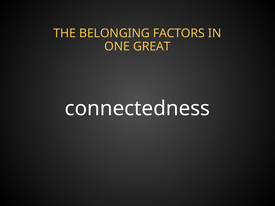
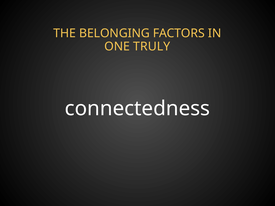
GREAT: GREAT -> TRULY
